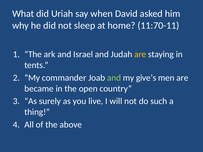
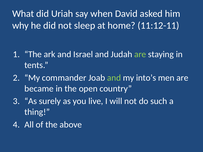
11:70-11: 11:70-11 -> 11:12-11
are at (140, 54) colour: yellow -> light green
give’s: give’s -> into’s
